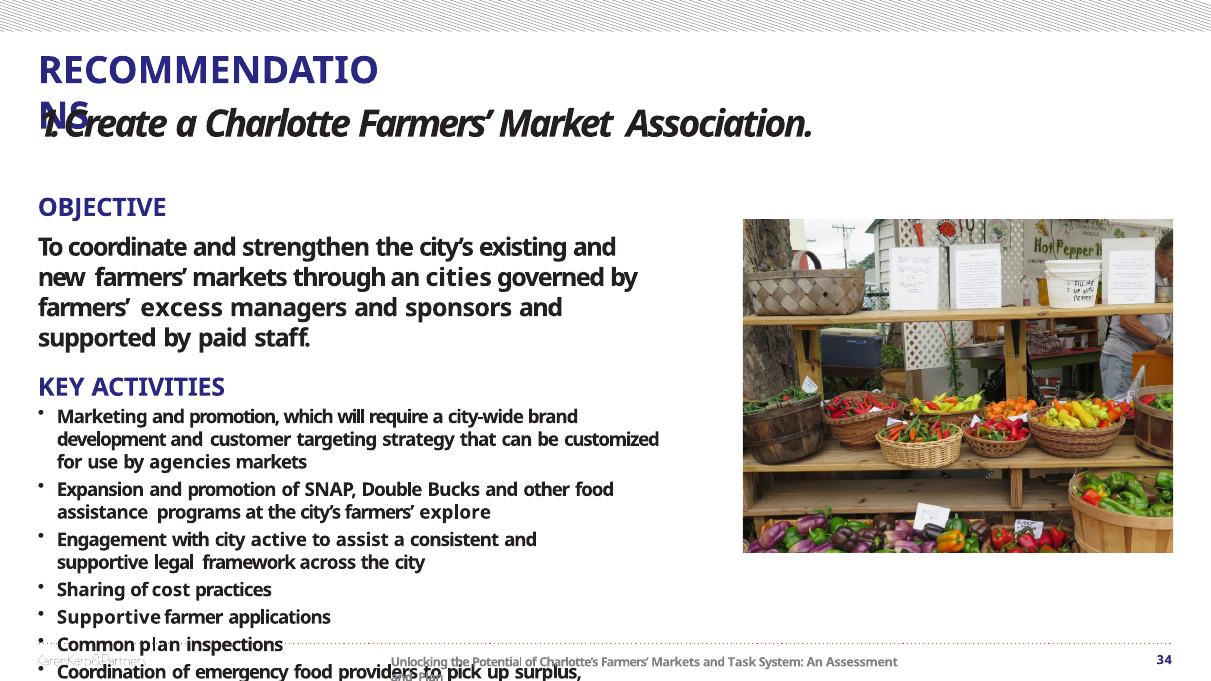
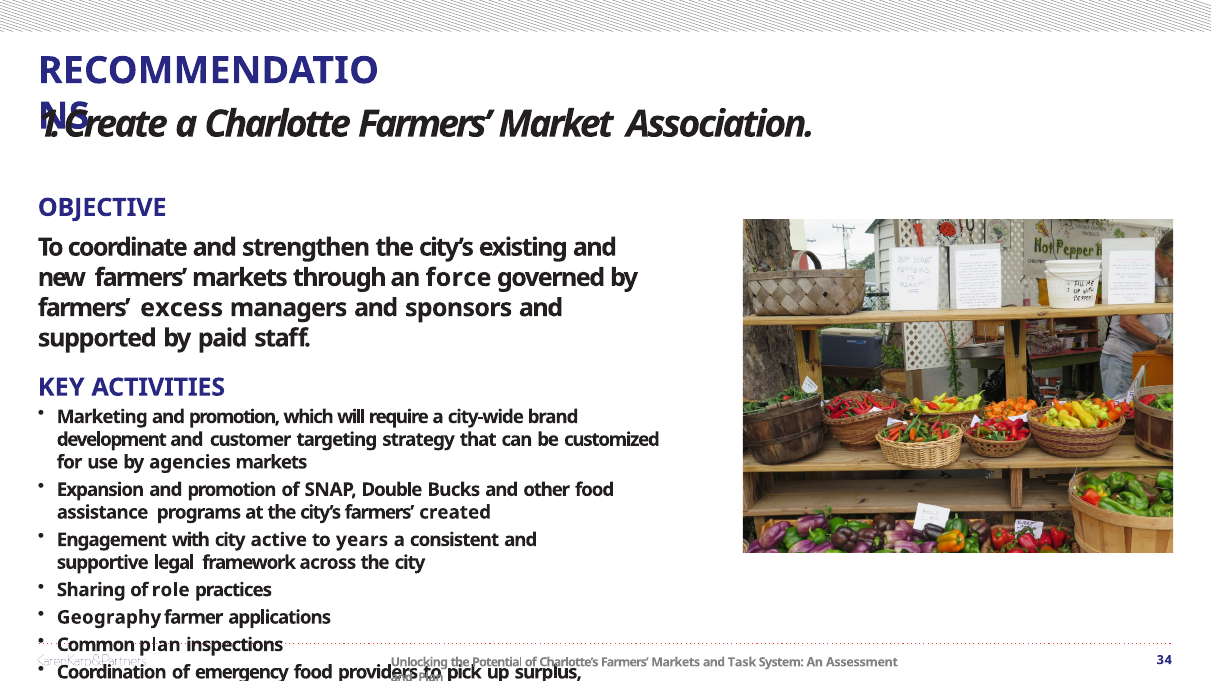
cities: cities -> force
explore: explore -> created
assist: assist -> years
cost: cost -> role
Supportive at (109, 618): Supportive -> Geography
